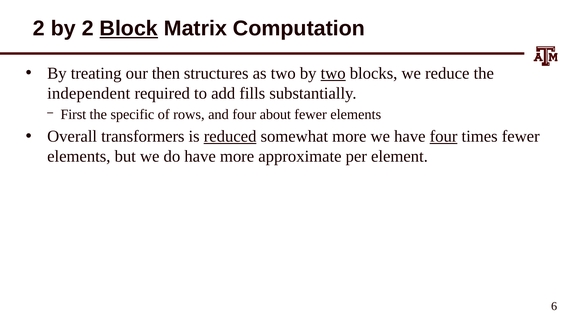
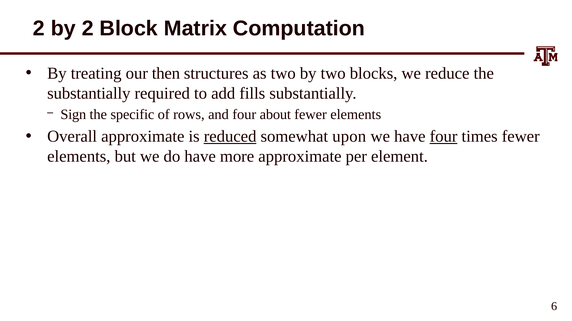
Block underline: present -> none
two at (333, 73) underline: present -> none
independent at (89, 93): independent -> substantially
First: First -> Sign
Overall transformers: transformers -> approximate
somewhat more: more -> upon
